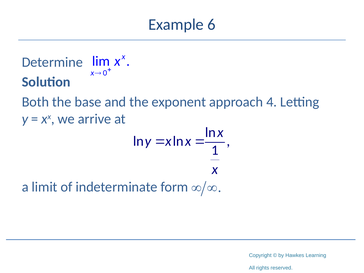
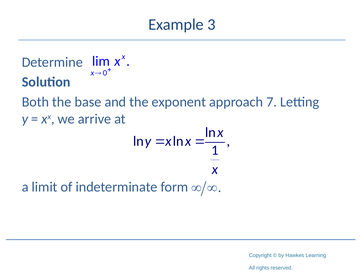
6: 6 -> 3
4: 4 -> 7
